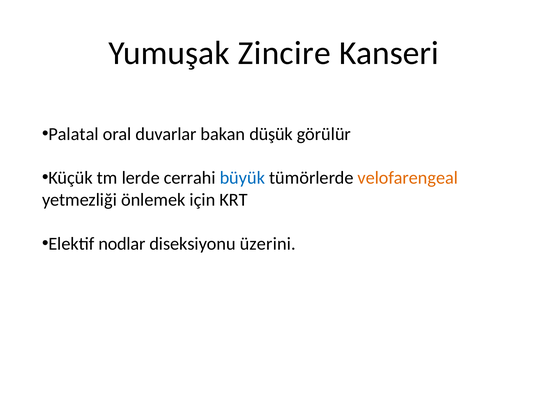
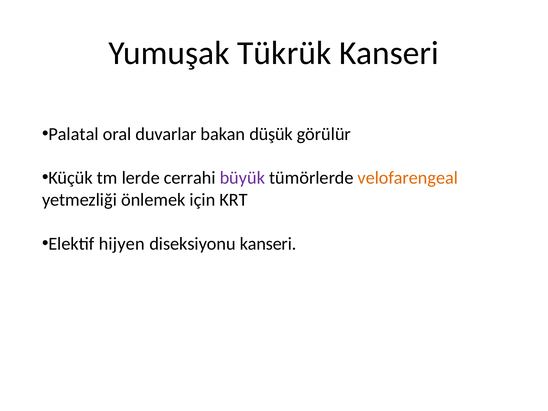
Zincire: Zincire -> Tükrük
büyük colour: blue -> purple
nodlar: nodlar -> hijyen
diseksiyonu üzerini: üzerini -> kanseri
